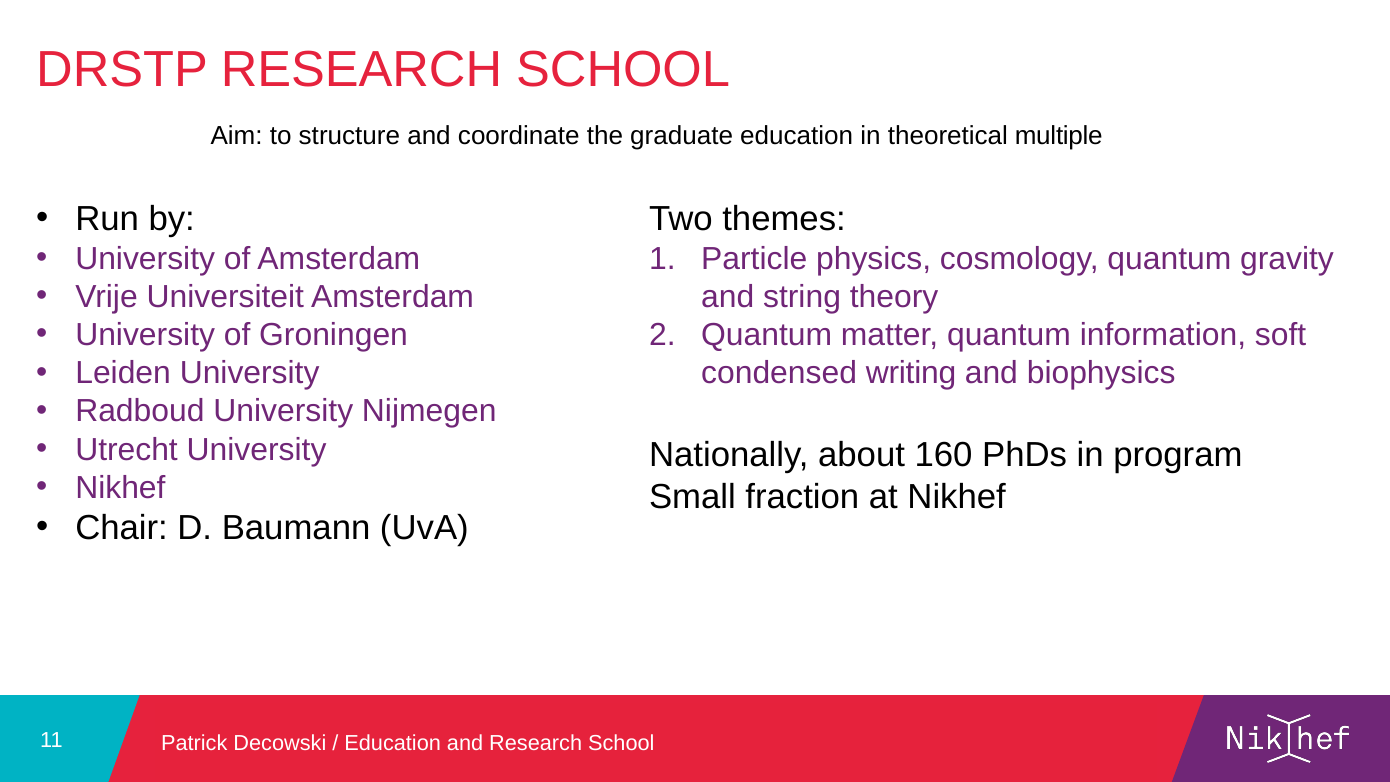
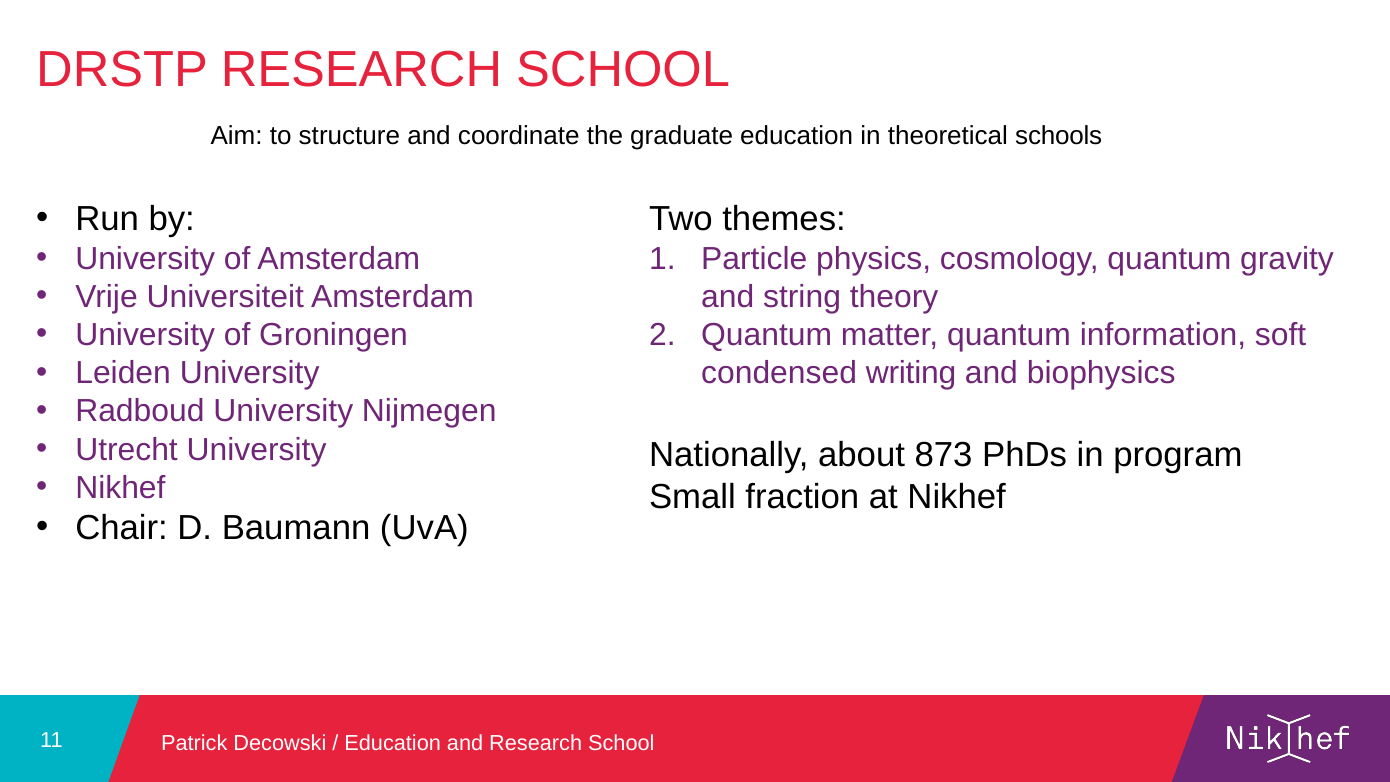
multiple: multiple -> schools
160: 160 -> 873
